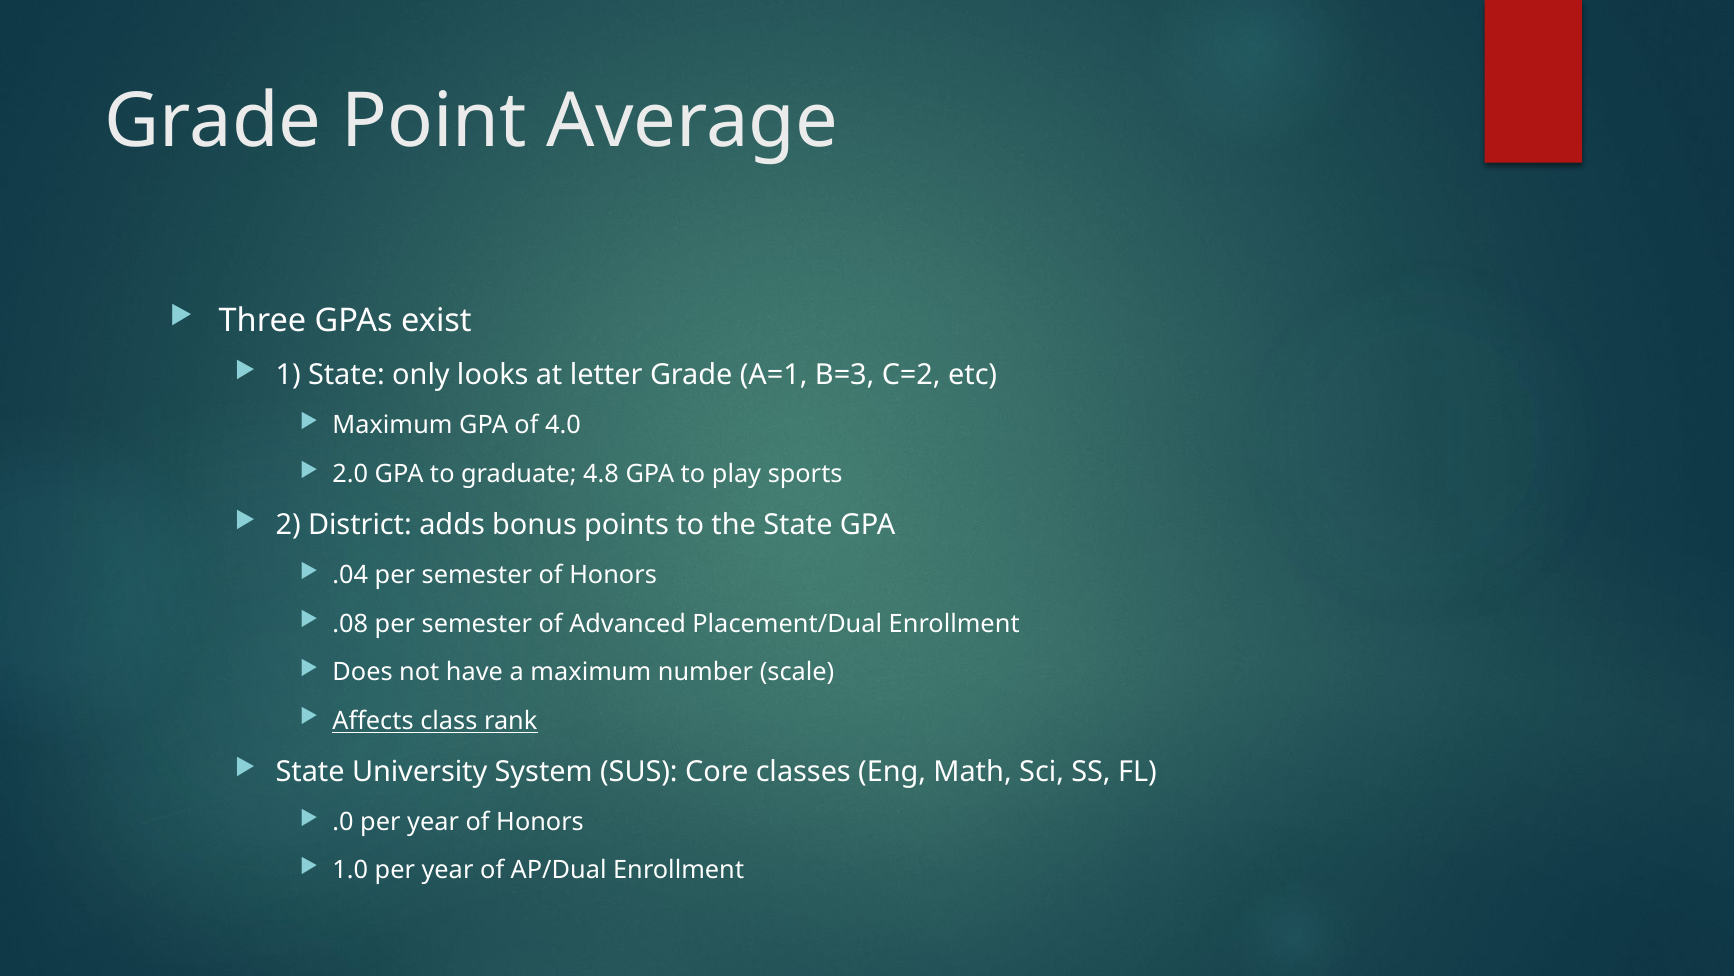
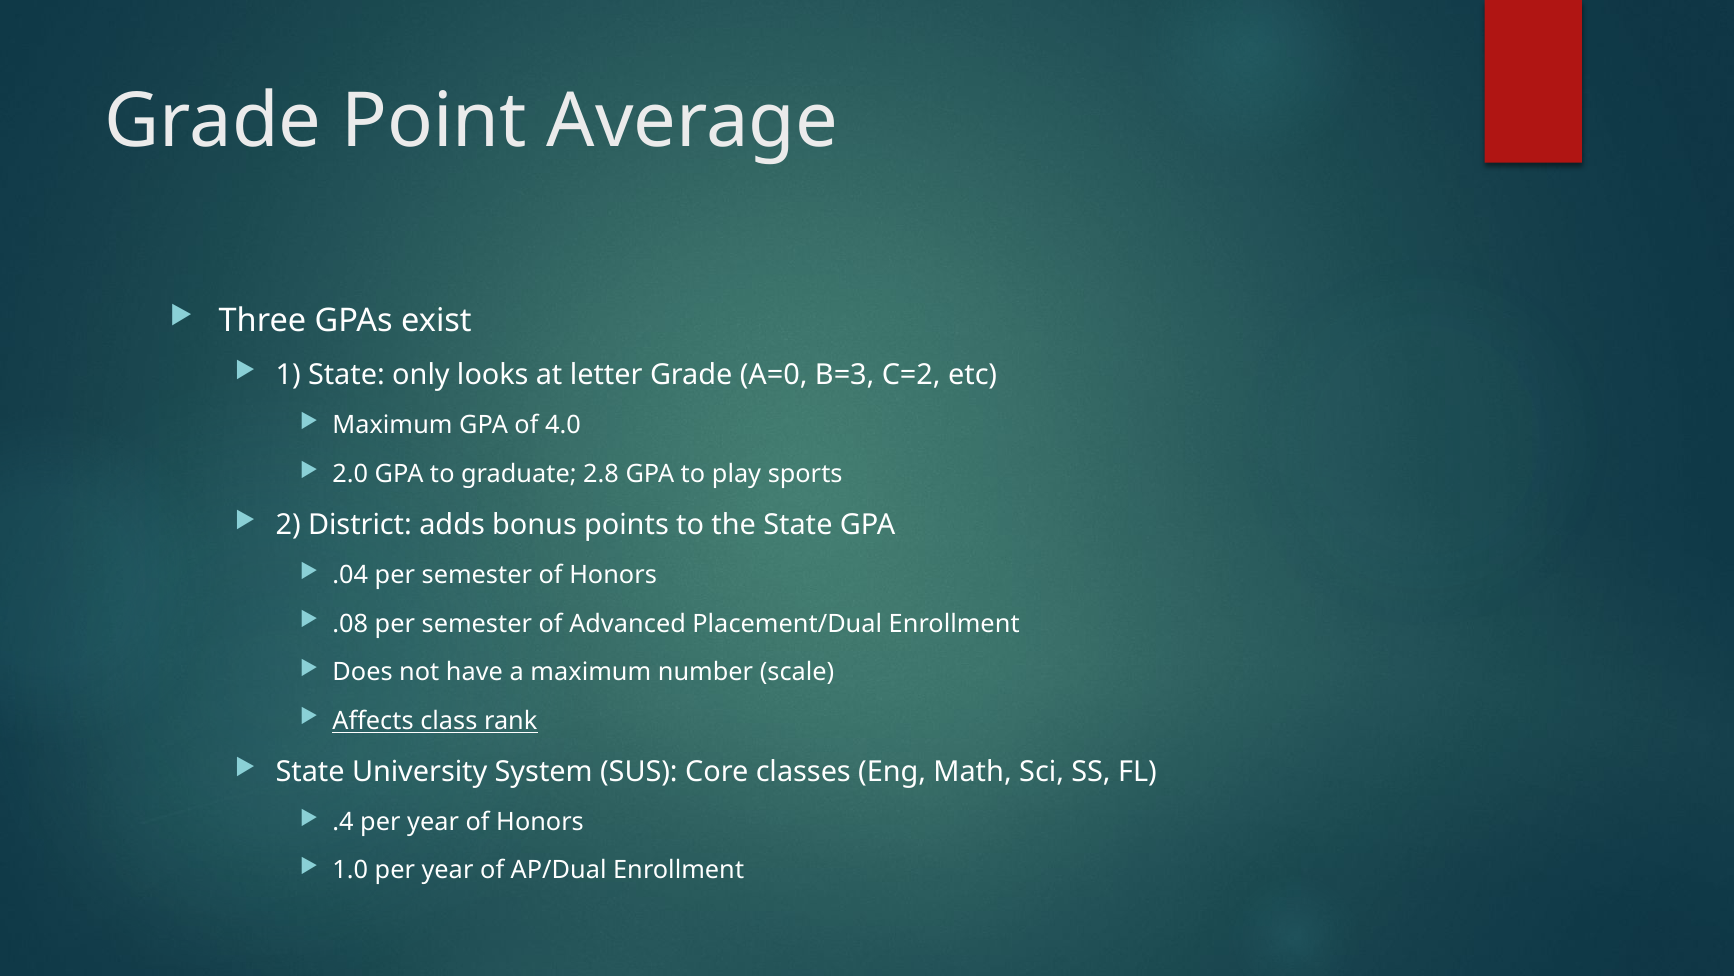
A=1: A=1 -> A=0
4.8: 4.8 -> 2.8
.0: .0 -> .4
